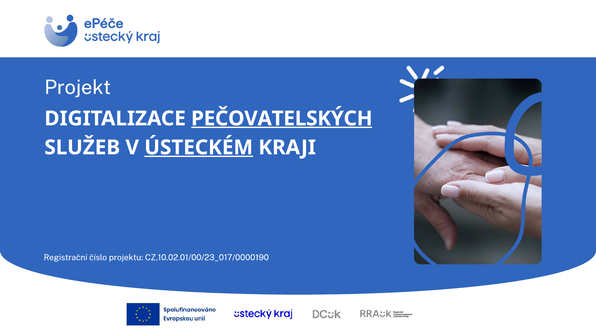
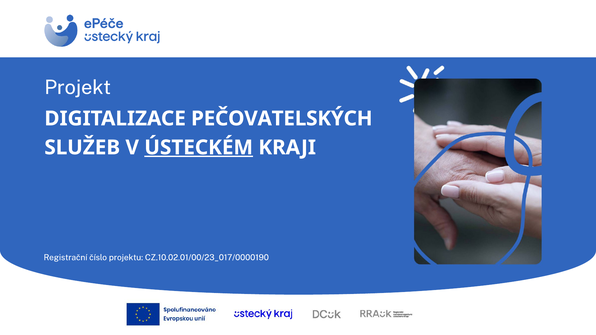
PEČOVATELSKÝCH underline: present -> none
